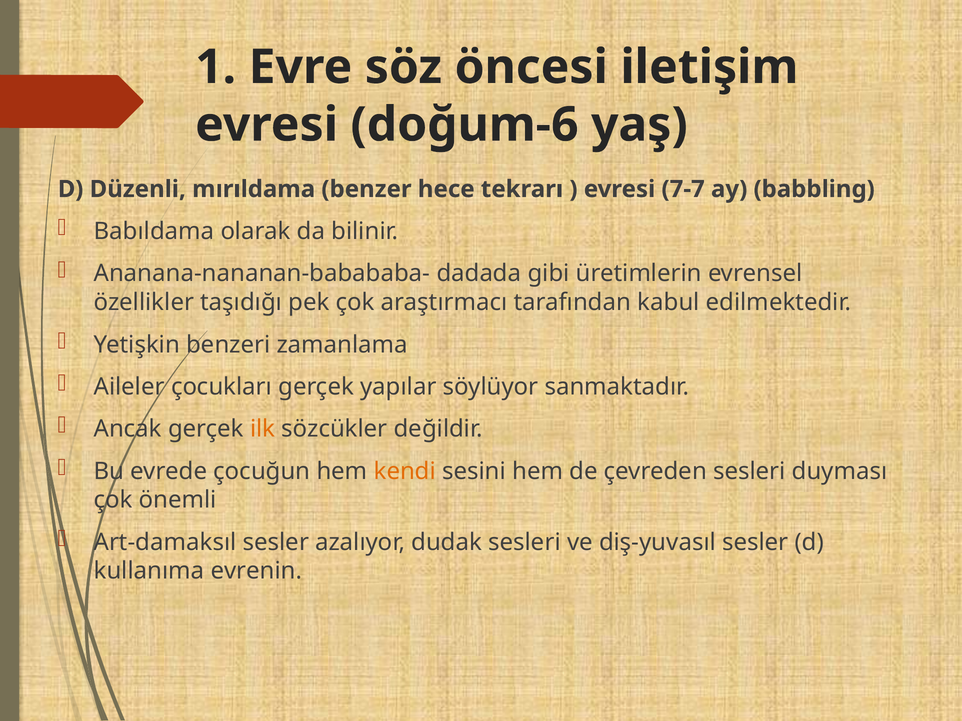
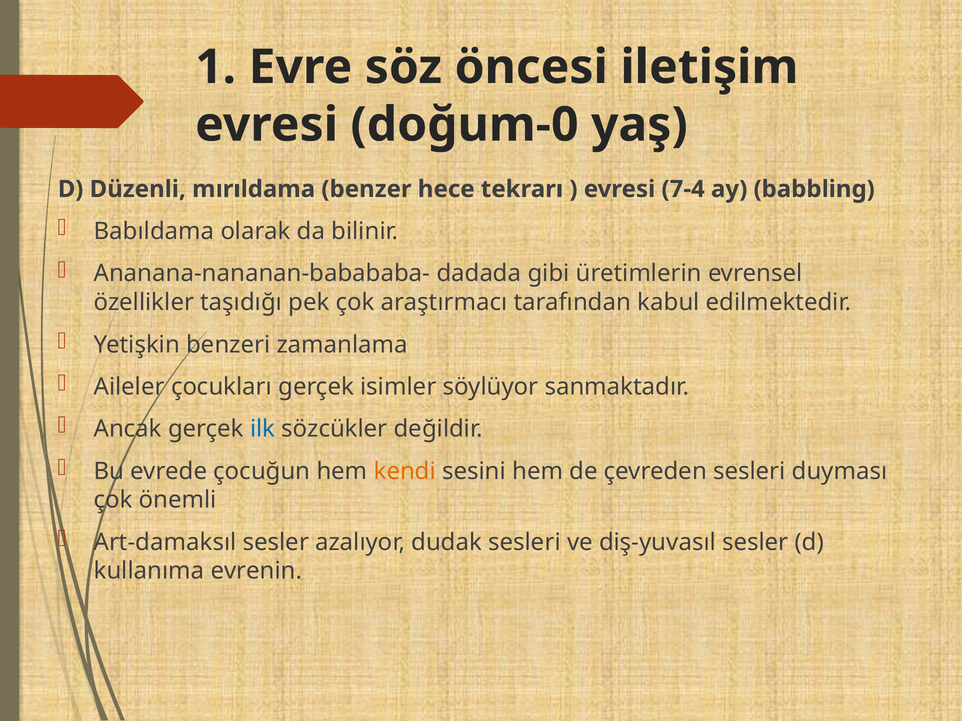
doğum-6: doğum-6 -> doğum-0
7-7: 7-7 -> 7-4
yapılar: yapılar -> isimler
ilk colour: orange -> blue
